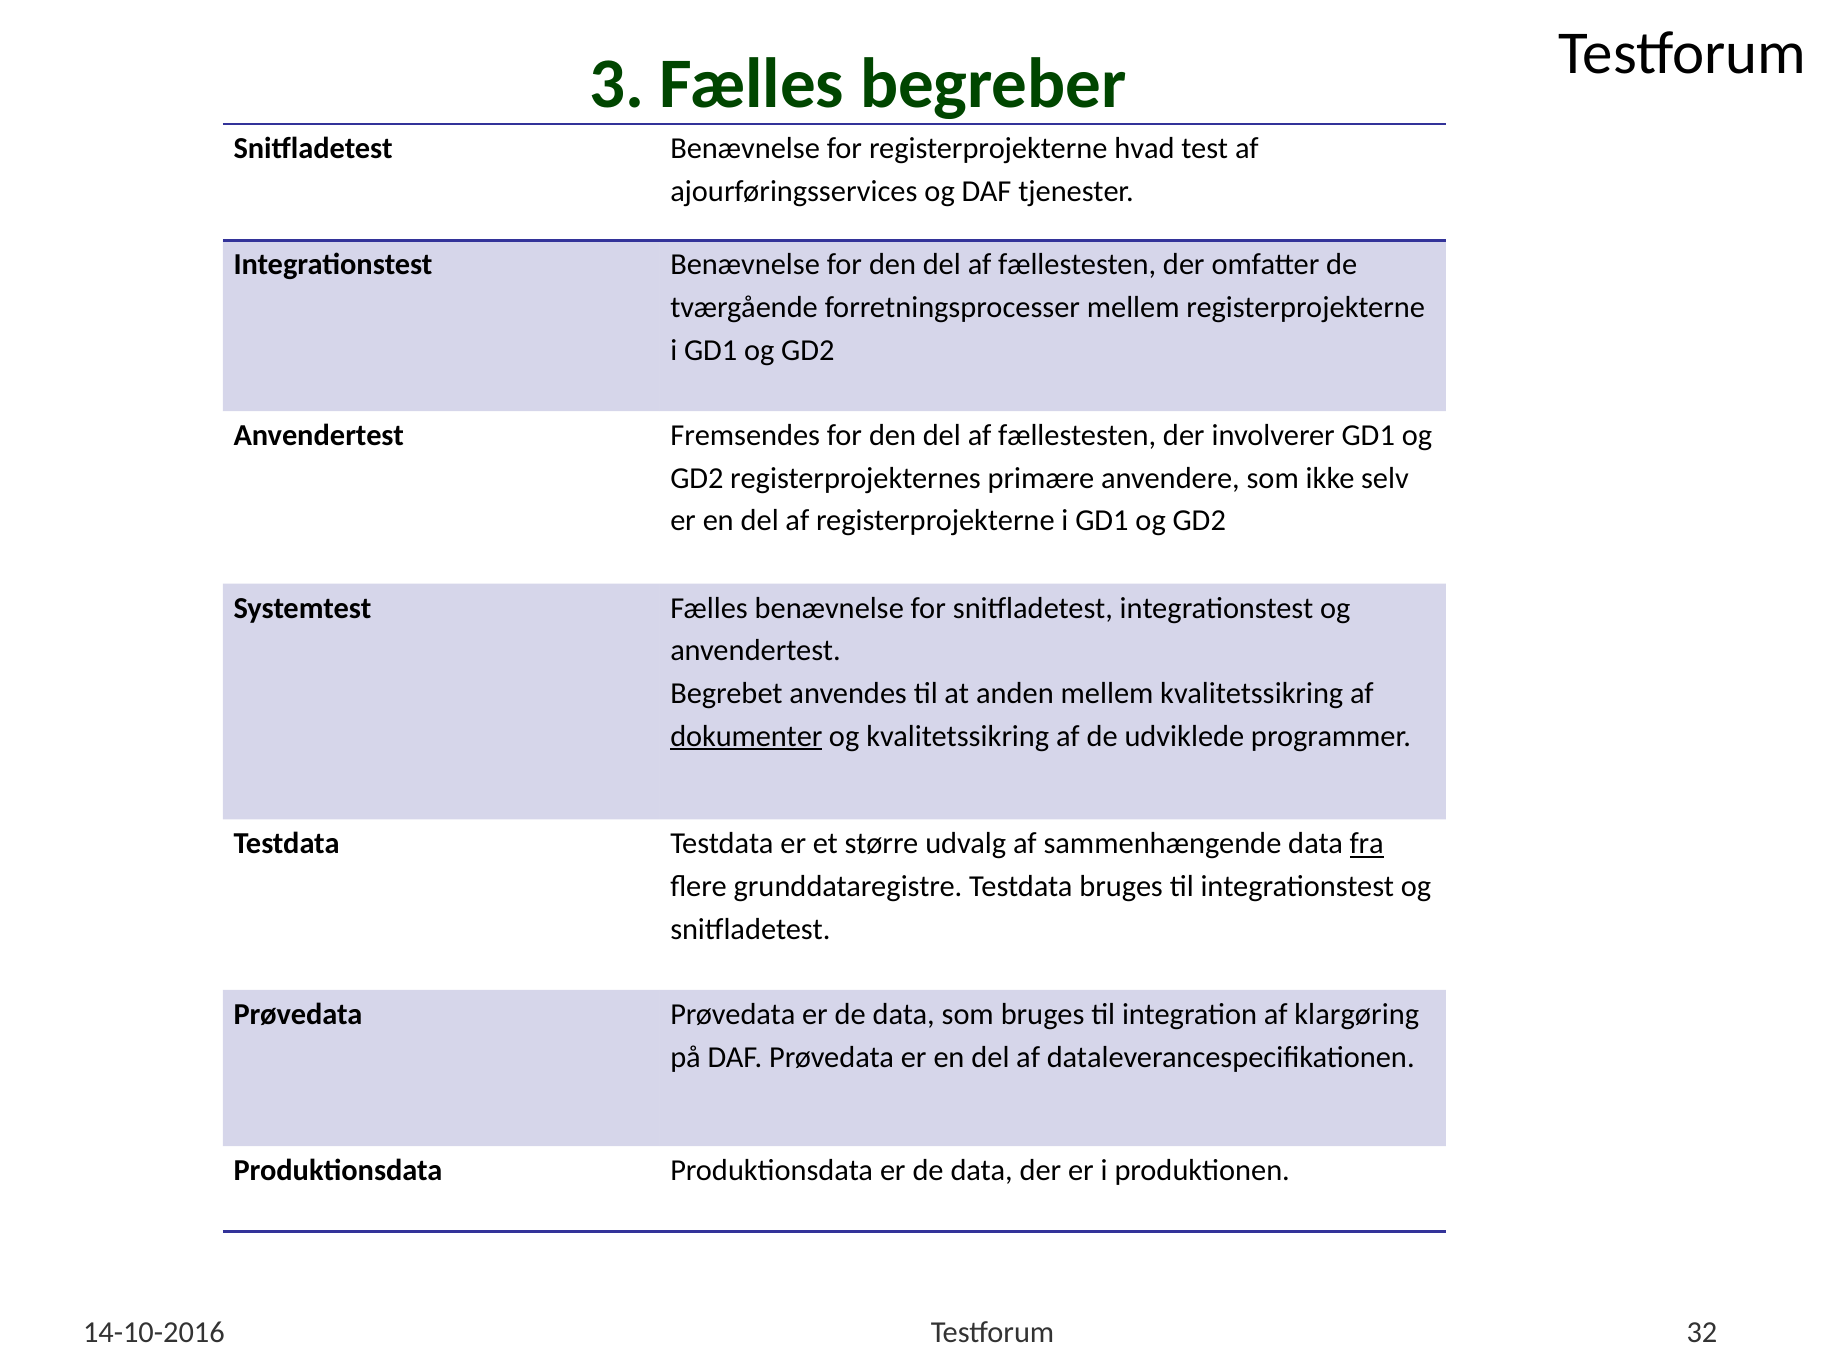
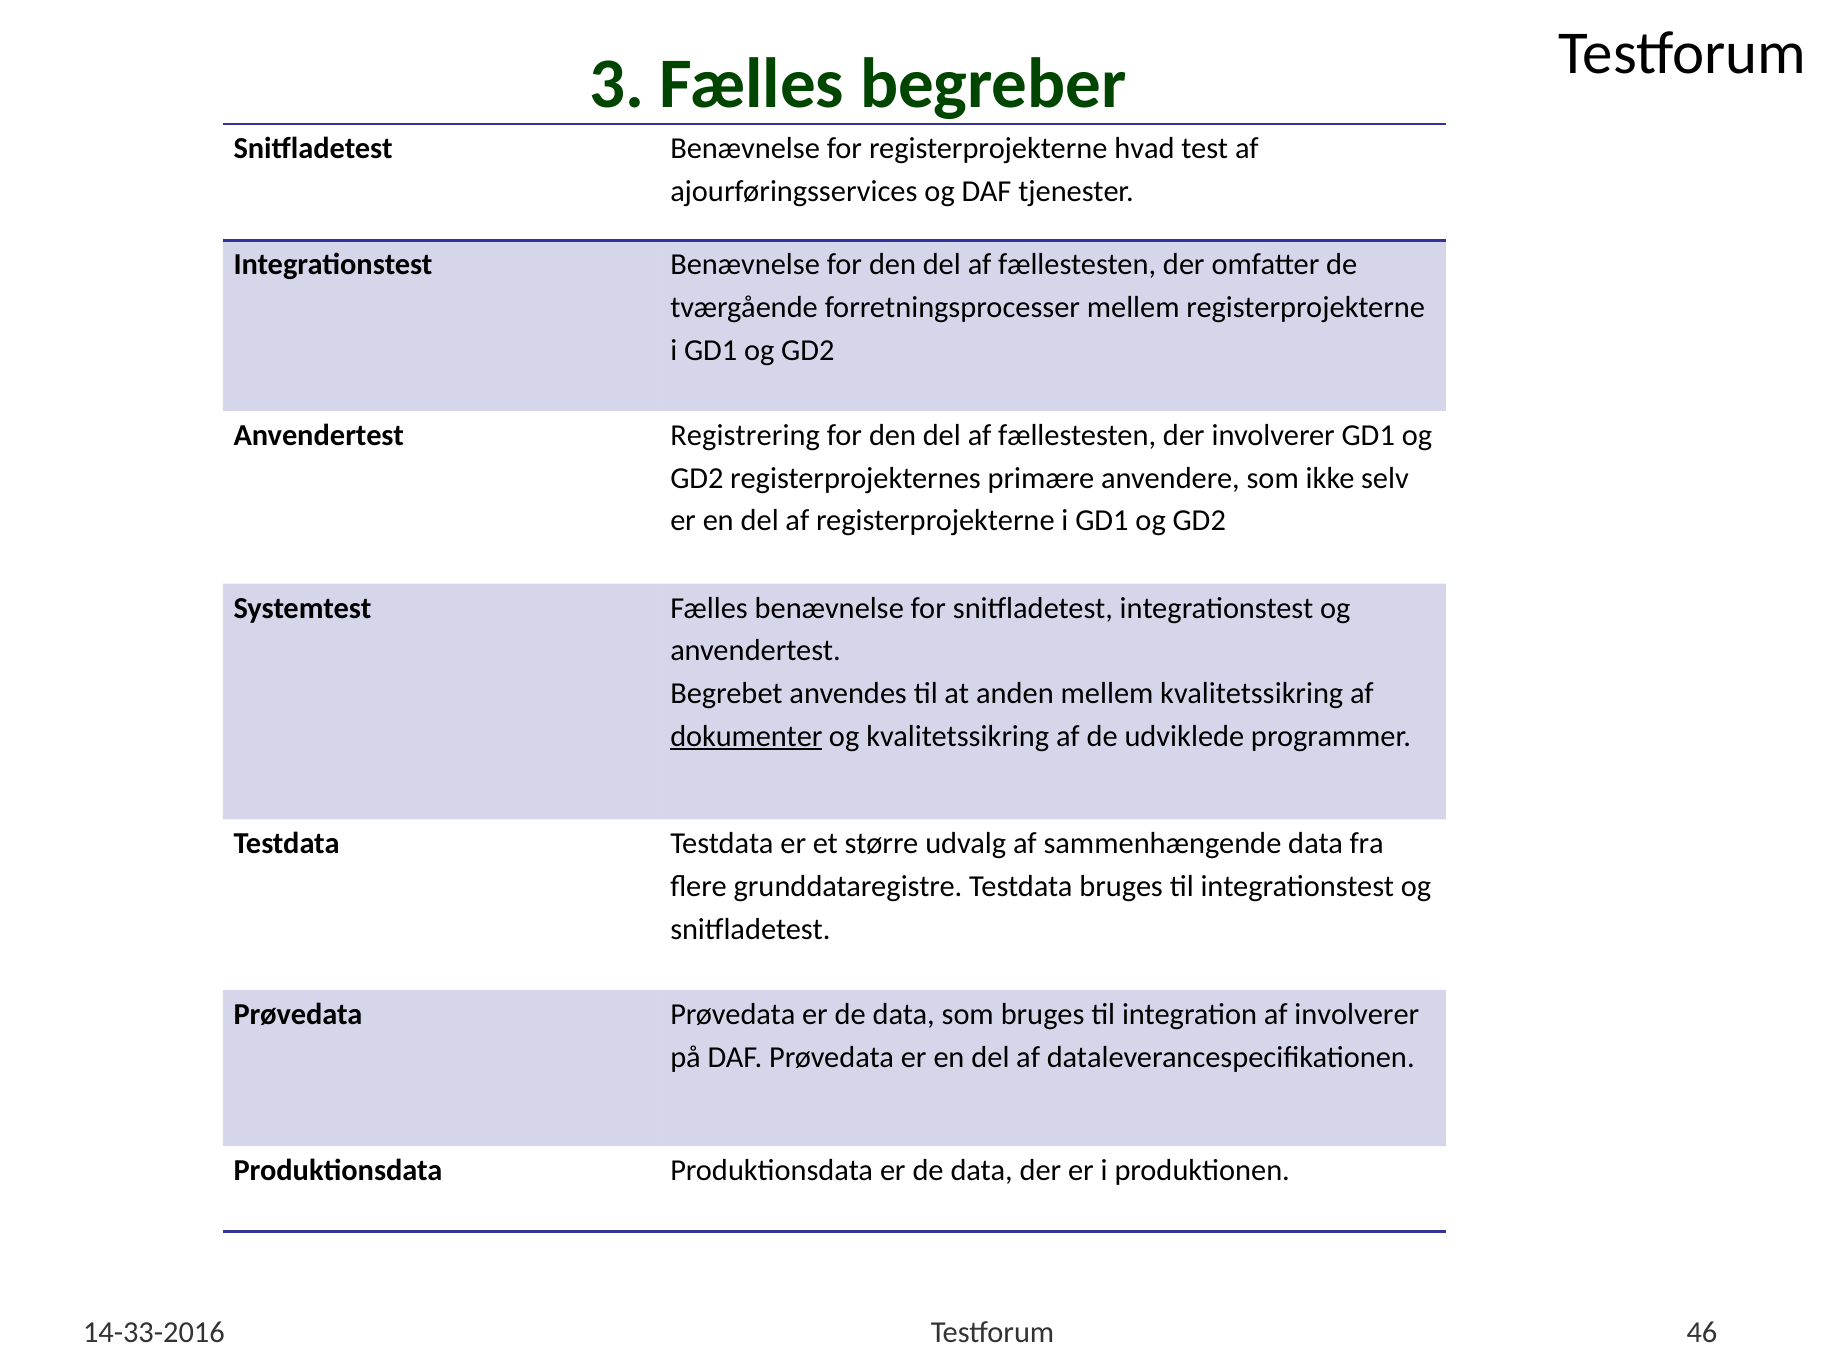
Fremsendes: Fremsendes -> Registrering
fra underline: present -> none
af klargøring: klargøring -> involverer
14-10-2016: 14-10-2016 -> 14-33-2016
32: 32 -> 46
